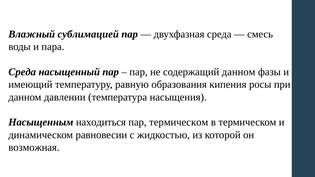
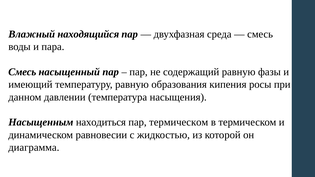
сублимацией: сублимацией -> находящийся
Среда at (22, 72): Среда -> Смесь
содержащий данном: данном -> равную
возможная: возможная -> диаграмма
